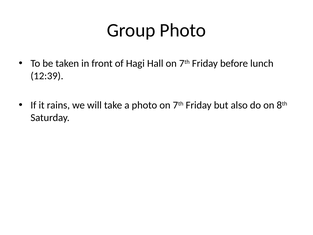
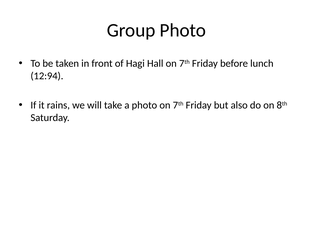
12:39: 12:39 -> 12:94
